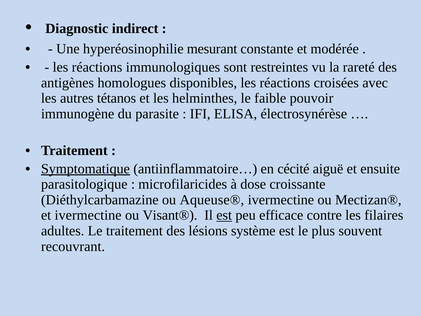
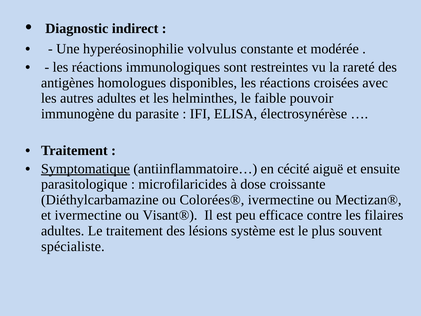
mesurant: mesurant -> volvulus
autres tétanos: tétanos -> adultes
Aqueuse®: Aqueuse® -> Colorées®
est at (224, 215) underline: present -> none
recouvrant: recouvrant -> spécialiste
